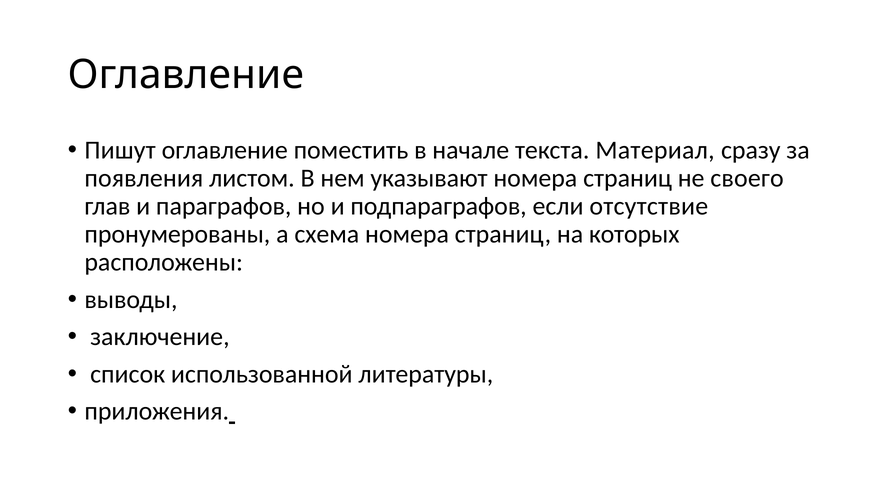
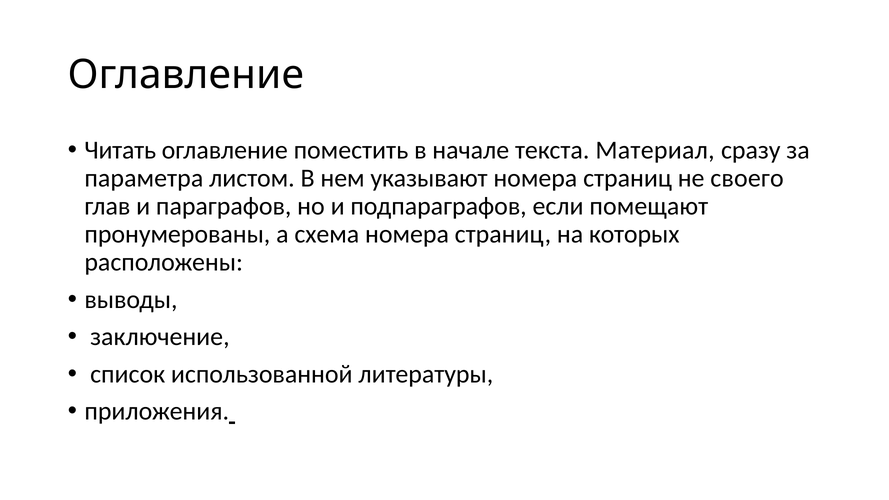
Пишут: Пишут -> Читать
появления: появления -> параметра
отсутствие: отсутствие -> помещают
